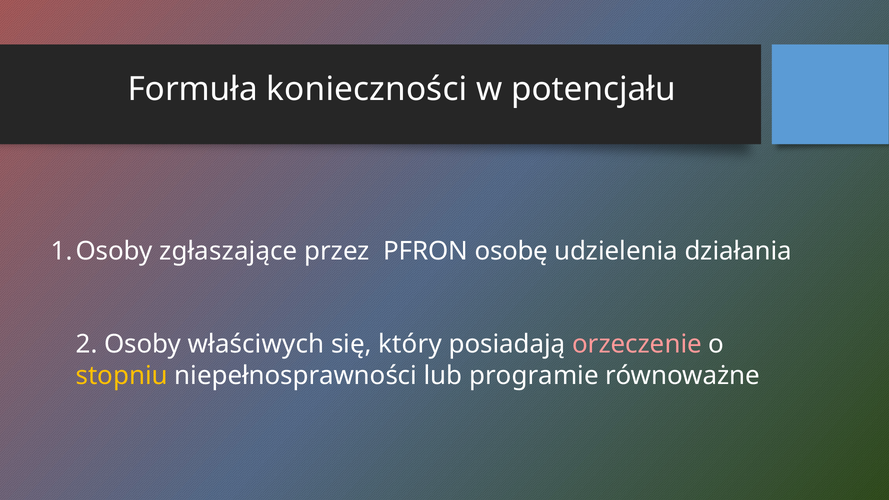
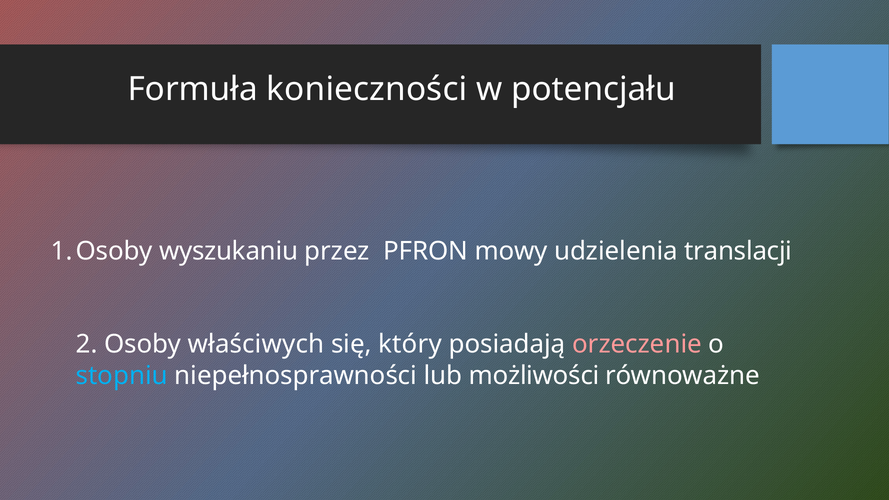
zgłaszające: zgłaszające -> wyszukaniu
osobę: osobę -> mowy
działania: działania -> translacji
stopniu colour: yellow -> light blue
programie: programie -> możliwości
